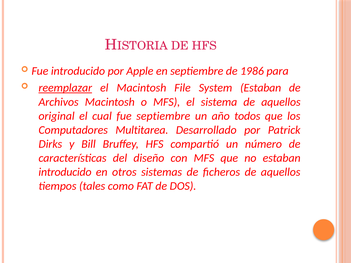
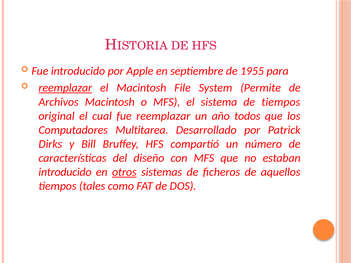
1986: 1986 -> 1955
System Estaban: Estaban -> Permite
sistema de aquellos: aquellos -> tiempos
fue septiembre: septiembre -> reemplazar
otros underline: none -> present
